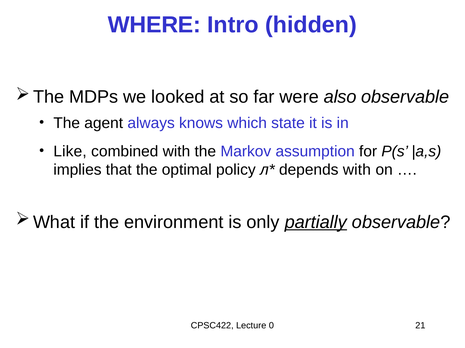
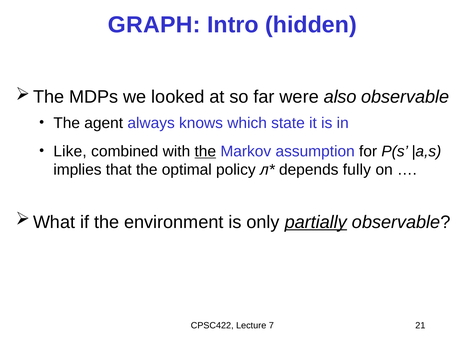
WHERE: WHERE -> GRAPH
the at (205, 152) underline: none -> present
depends with: with -> fully
0: 0 -> 7
